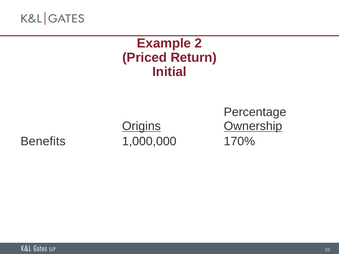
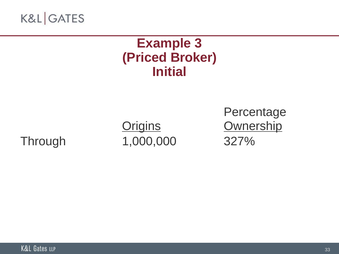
2: 2 -> 3
Return: Return -> Broker
Benefits: Benefits -> Through
170%: 170% -> 327%
